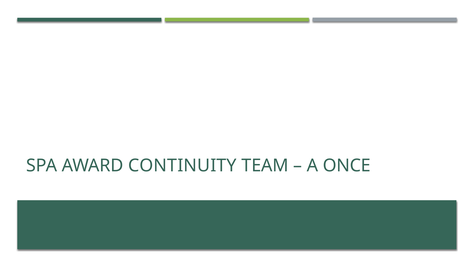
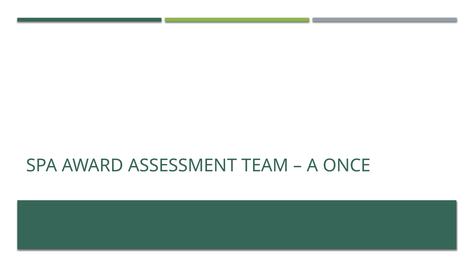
CONTINUITY: CONTINUITY -> ASSESSMENT
